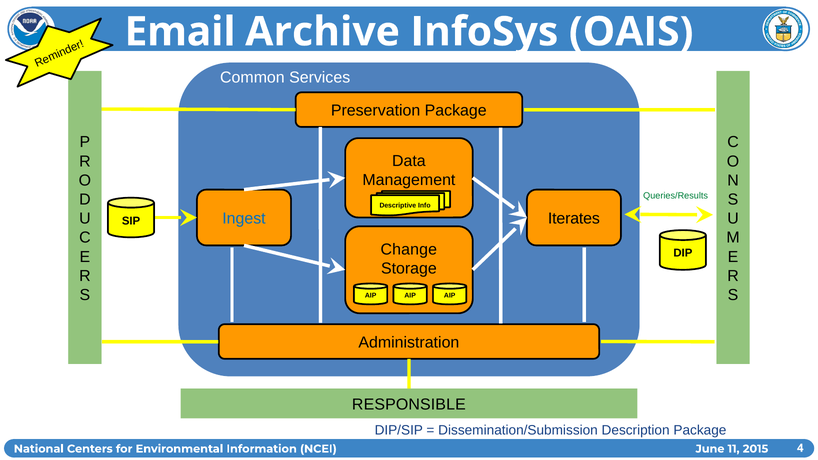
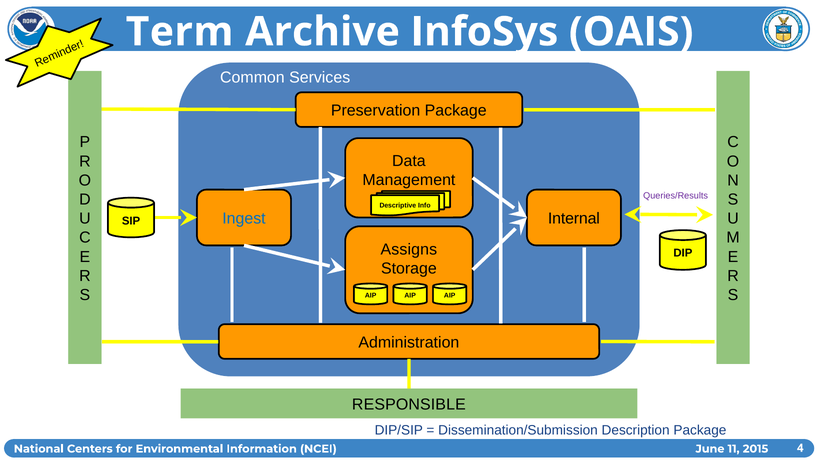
Email: Email -> Term
Queries/Results colour: green -> purple
Iterates: Iterates -> Internal
Change: Change -> Assigns
